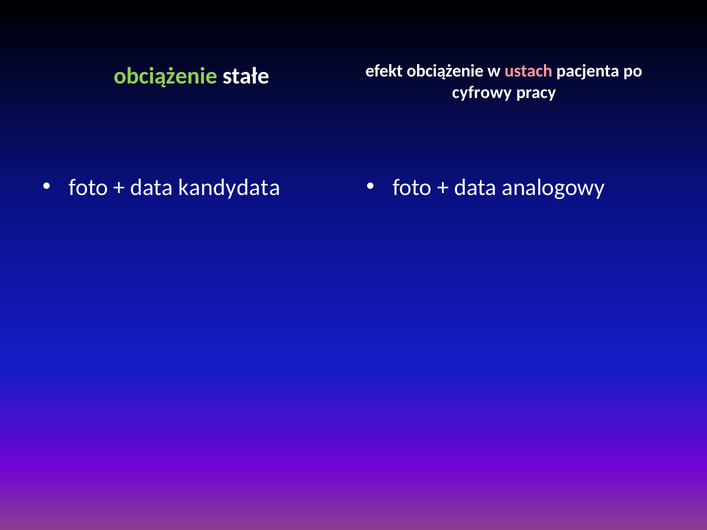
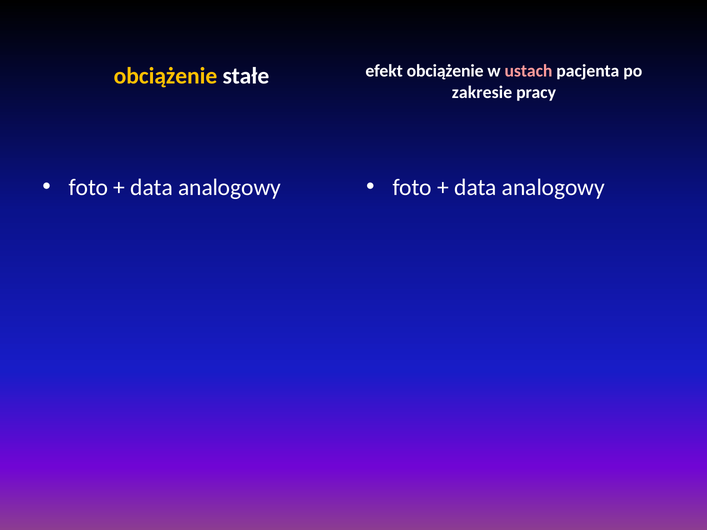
obciążenie at (165, 76) colour: light green -> yellow
cyfrowy: cyfrowy -> zakresie
kandydata at (229, 187): kandydata -> analogowy
